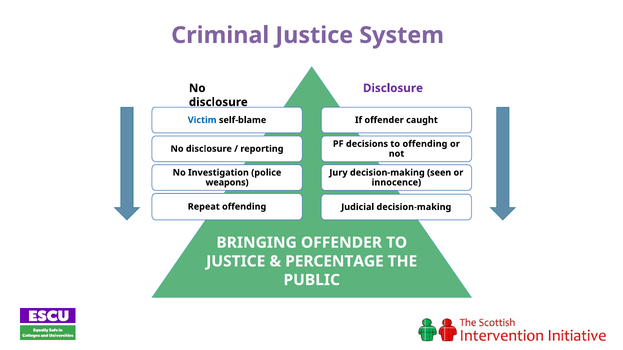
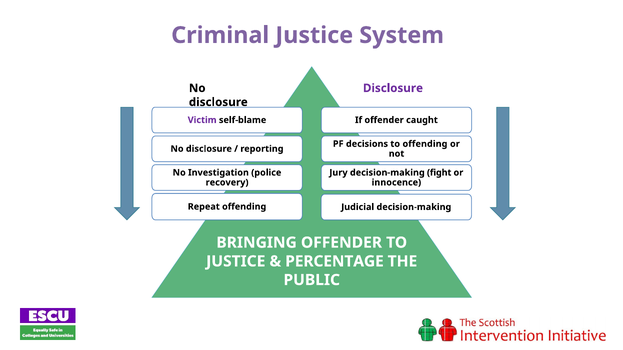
Victim colour: blue -> purple
seen: seen -> fight
weapons: weapons -> recovery
